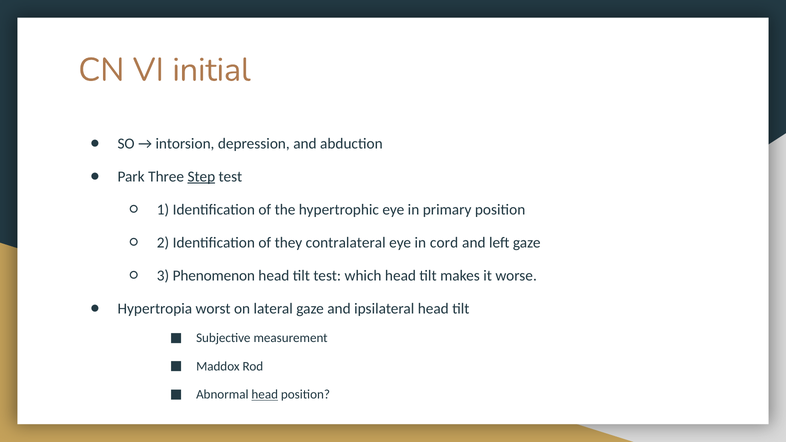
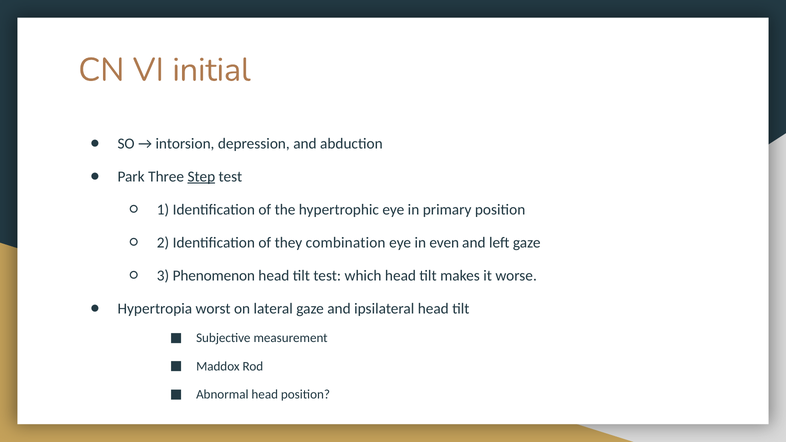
contralateral: contralateral -> combination
cord: cord -> even
head at (265, 395) underline: present -> none
